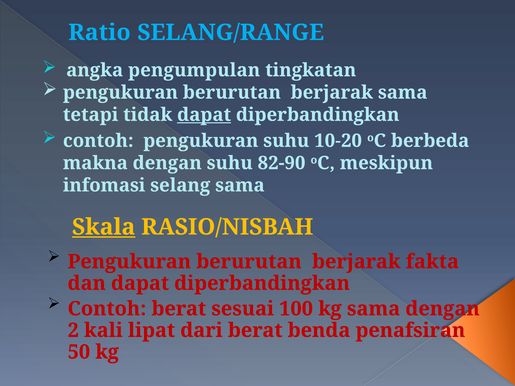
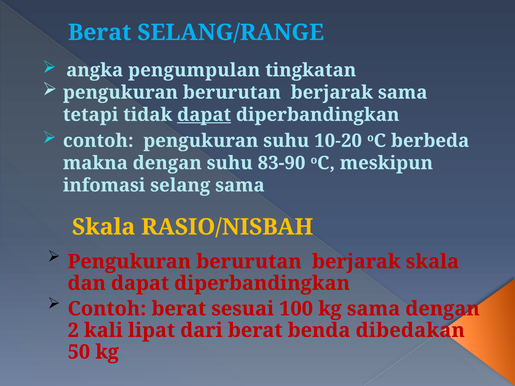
Ratio at (99, 33): Ratio -> Berat
82-90: 82-90 -> 83-90
Skala at (104, 227) underline: present -> none
berjarak fakta: fakta -> skala
penafsiran: penafsiran -> dibedakan
